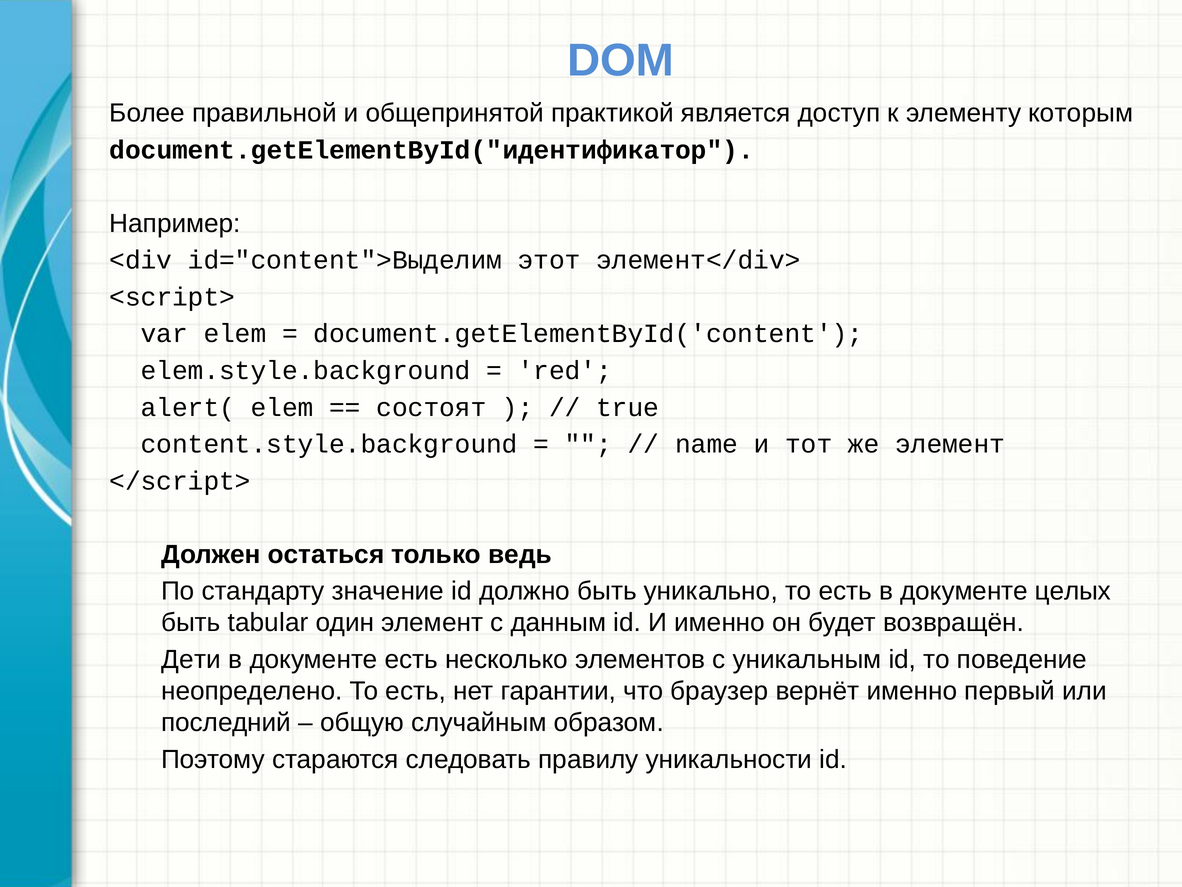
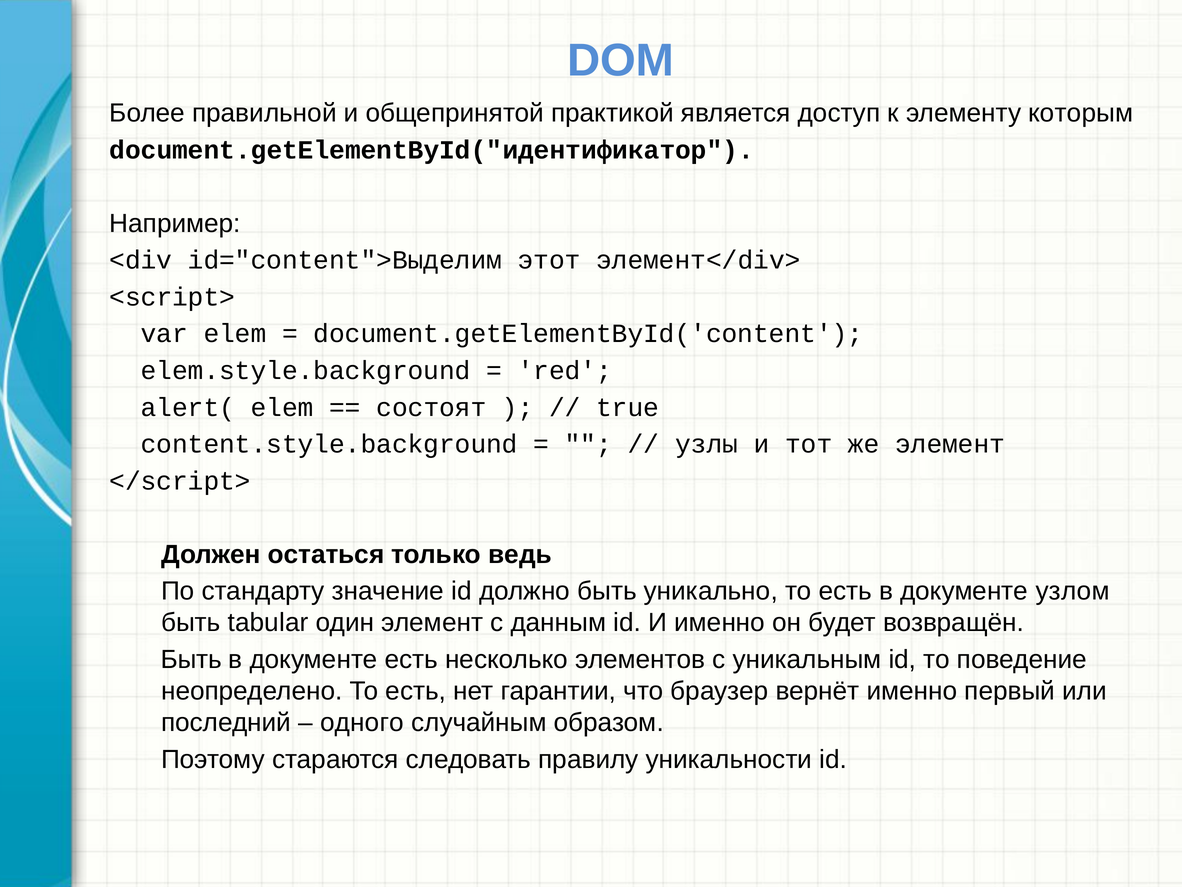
name: name -> узлы
целых: целых -> узлом
Дети at (191, 659): Дети -> Быть
общую: общую -> одного
